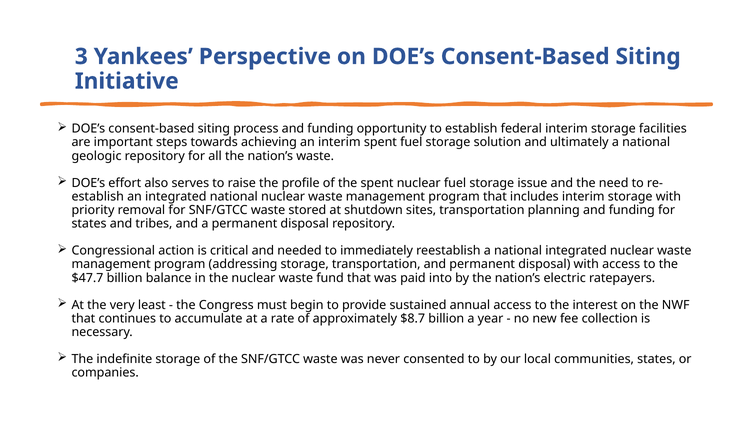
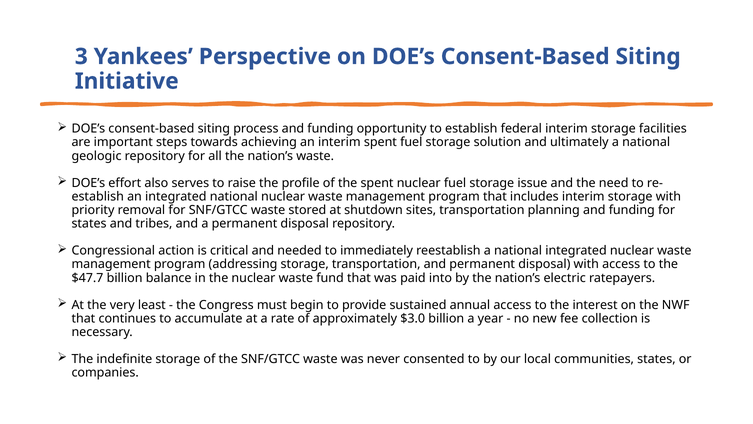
$8.7: $8.7 -> $3.0
